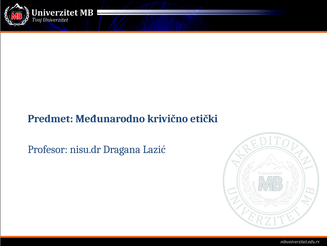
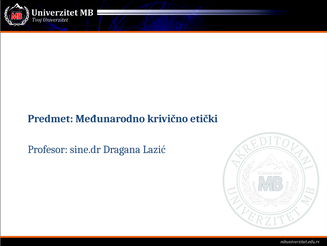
nisu.dr: nisu.dr -> sine.dr
